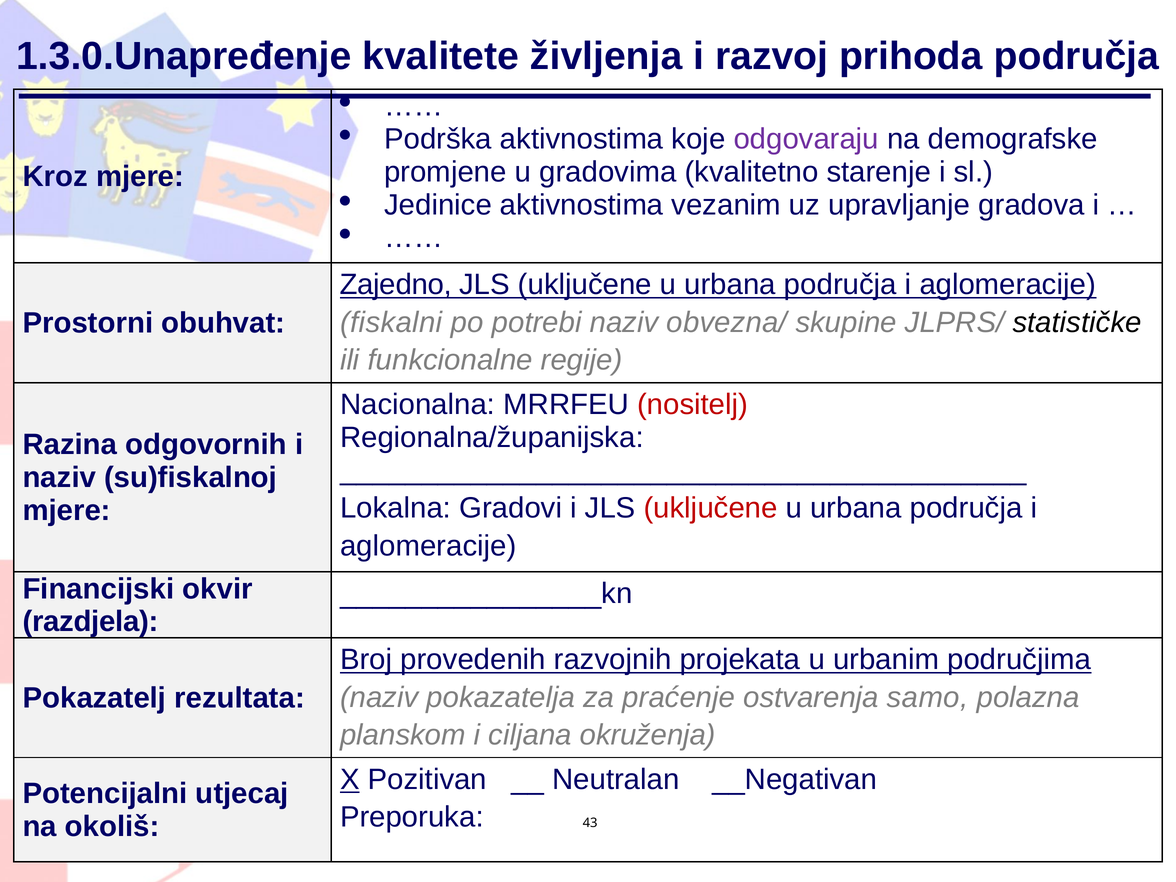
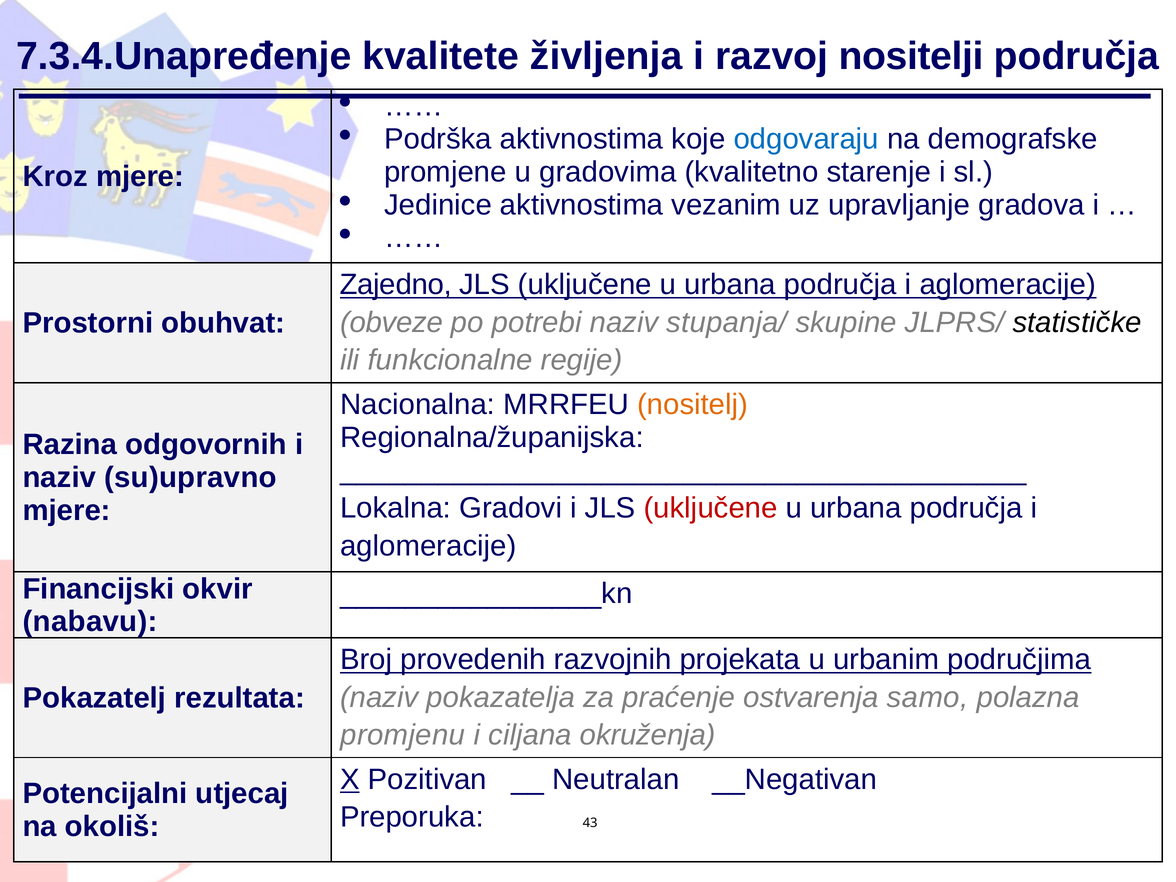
1.3.0.Unapređenje: 1.3.0.Unapređenje -> 7.3.4.Unapređenje
prihoda: prihoda -> nositelji
odgovaraju colour: purple -> blue
fiskalni: fiskalni -> obveze
obvezna/: obvezna/ -> stupanja/
nositelj colour: red -> orange
su)fiskalnoj: su)fiskalnoj -> su)upravno
razdjela: razdjela -> nabavu
planskom: planskom -> promjenu
